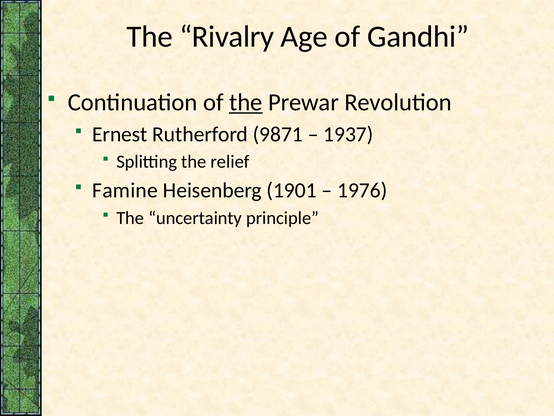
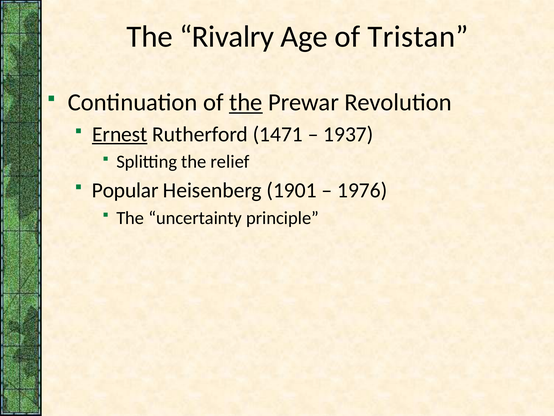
Gandhi: Gandhi -> Tristan
Ernest underline: none -> present
9871: 9871 -> 1471
Famine: Famine -> Popular
